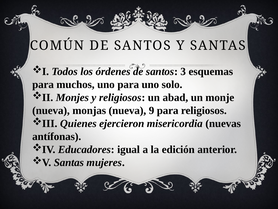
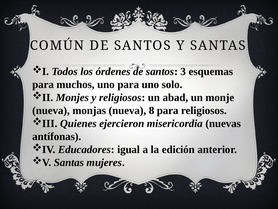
9: 9 -> 8
